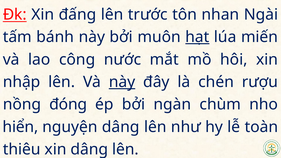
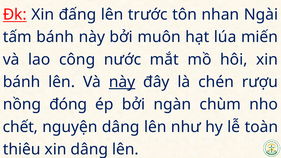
hạt underline: present -> none
nhập at (22, 82): nhập -> bánh
hiển: hiển -> chết
